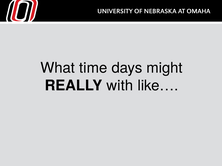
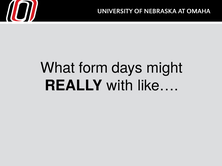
time: time -> form
